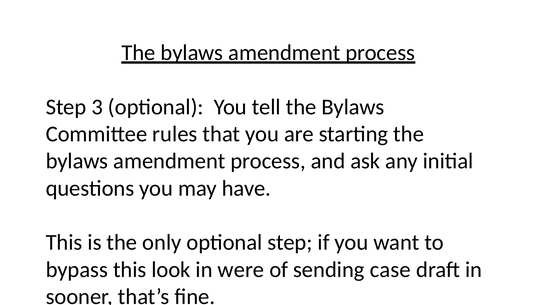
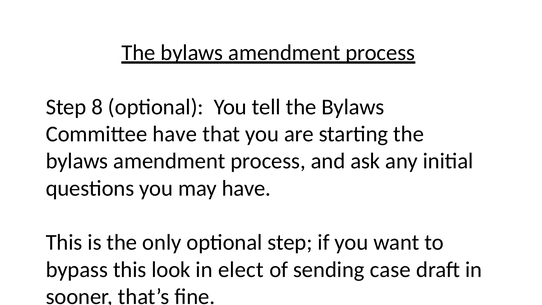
3: 3 -> 8
Committee rules: rules -> have
were: were -> elect
